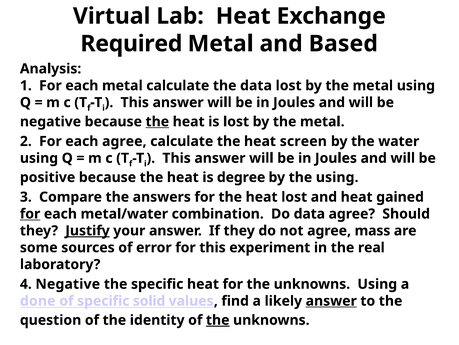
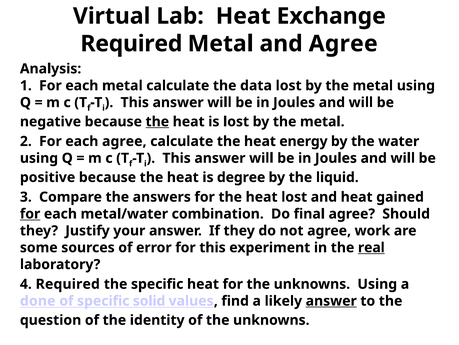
and Based: Based -> Agree
screen: screen -> energy
the using: using -> liquid
Do data: data -> final
Justify underline: present -> none
mass: mass -> work
real underline: none -> present
4 Negative: Negative -> Required
the at (218, 319) underline: present -> none
